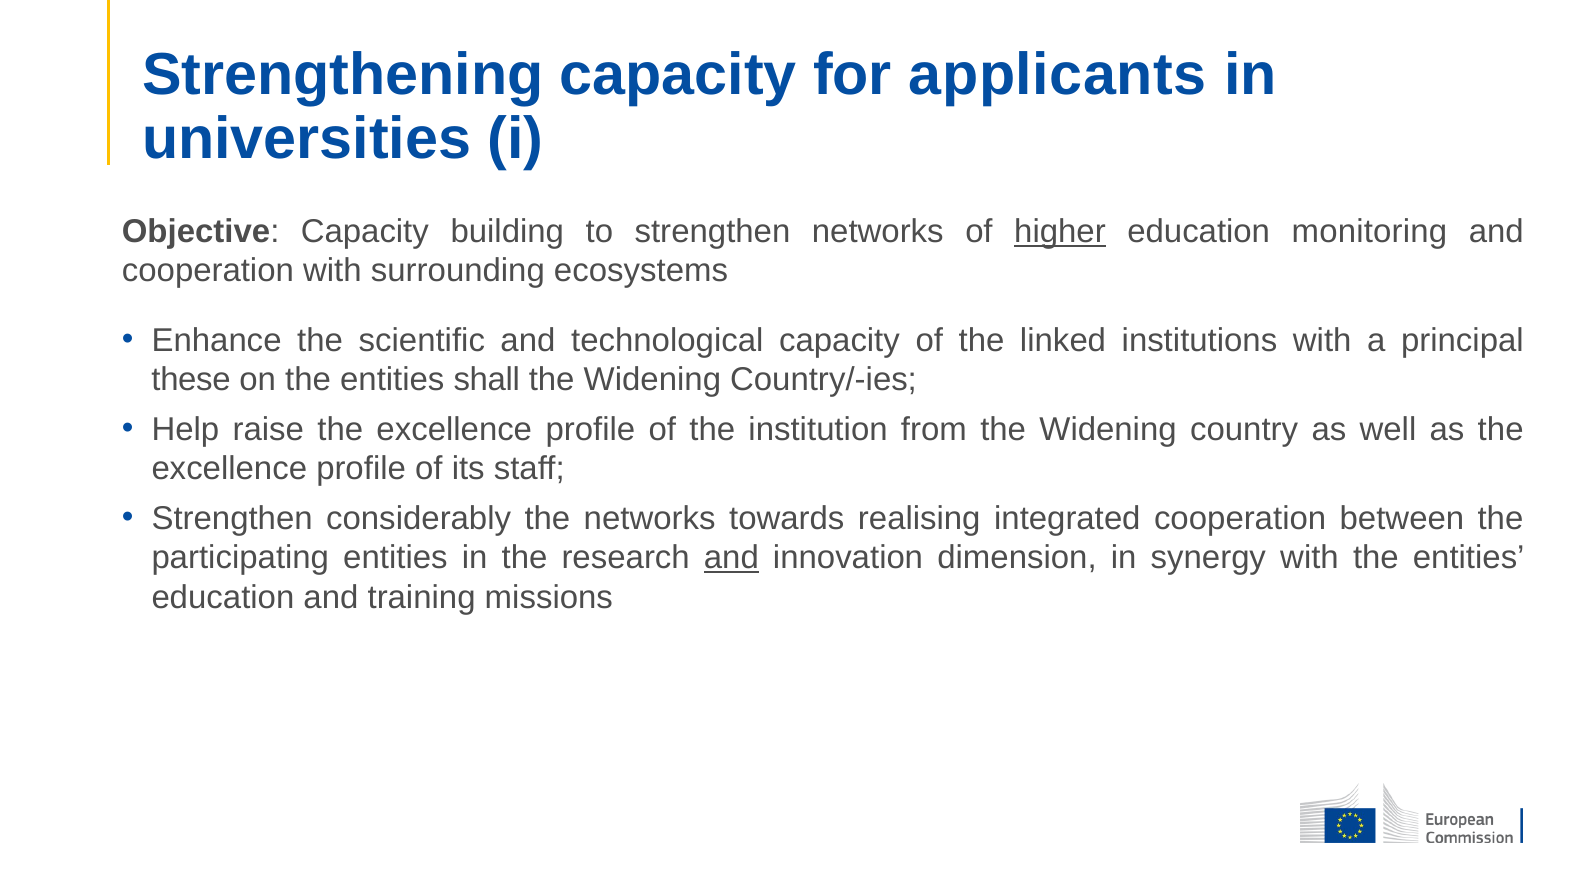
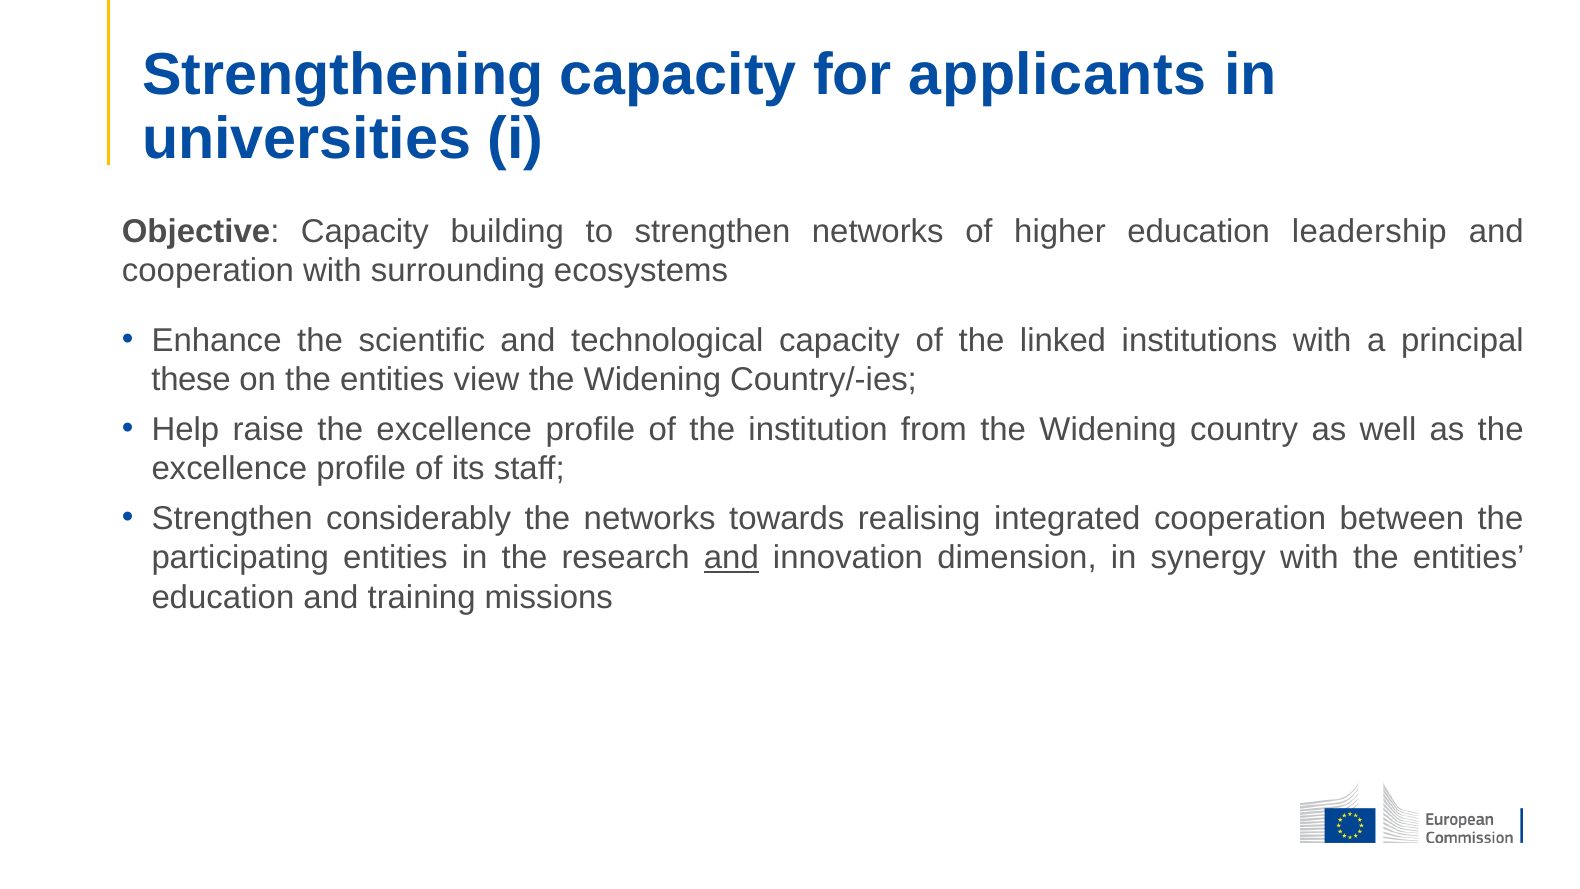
higher underline: present -> none
monitoring: monitoring -> leadership
shall: shall -> view
